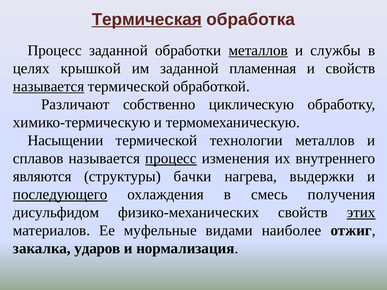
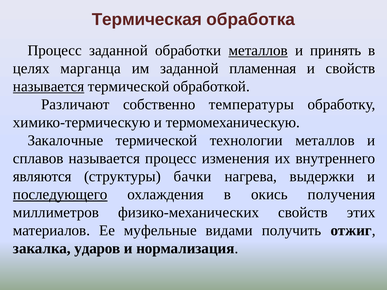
Термическая underline: present -> none
службы: службы -> принять
крышкой: крышкой -> марганца
циклическую: циклическую -> температуры
Насыщении: Насыщении -> Закалочные
процесс at (171, 159) underline: present -> none
смесь: смесь -> окись
дисульфидом: дисульфидом -> миллиметров
этих underline: present -> none
наиболее: наиболее -> получить
